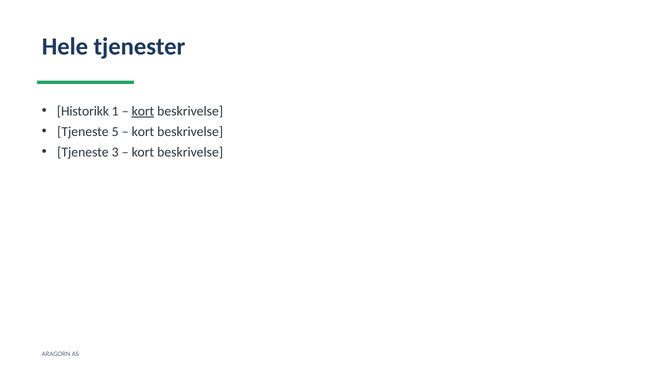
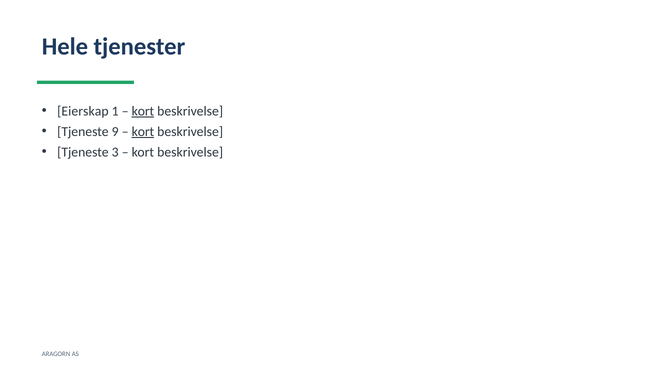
Historikk: Historikk -> Eierskap
5: 5 -> 9
kort at (143, 132) underline: none -> present
